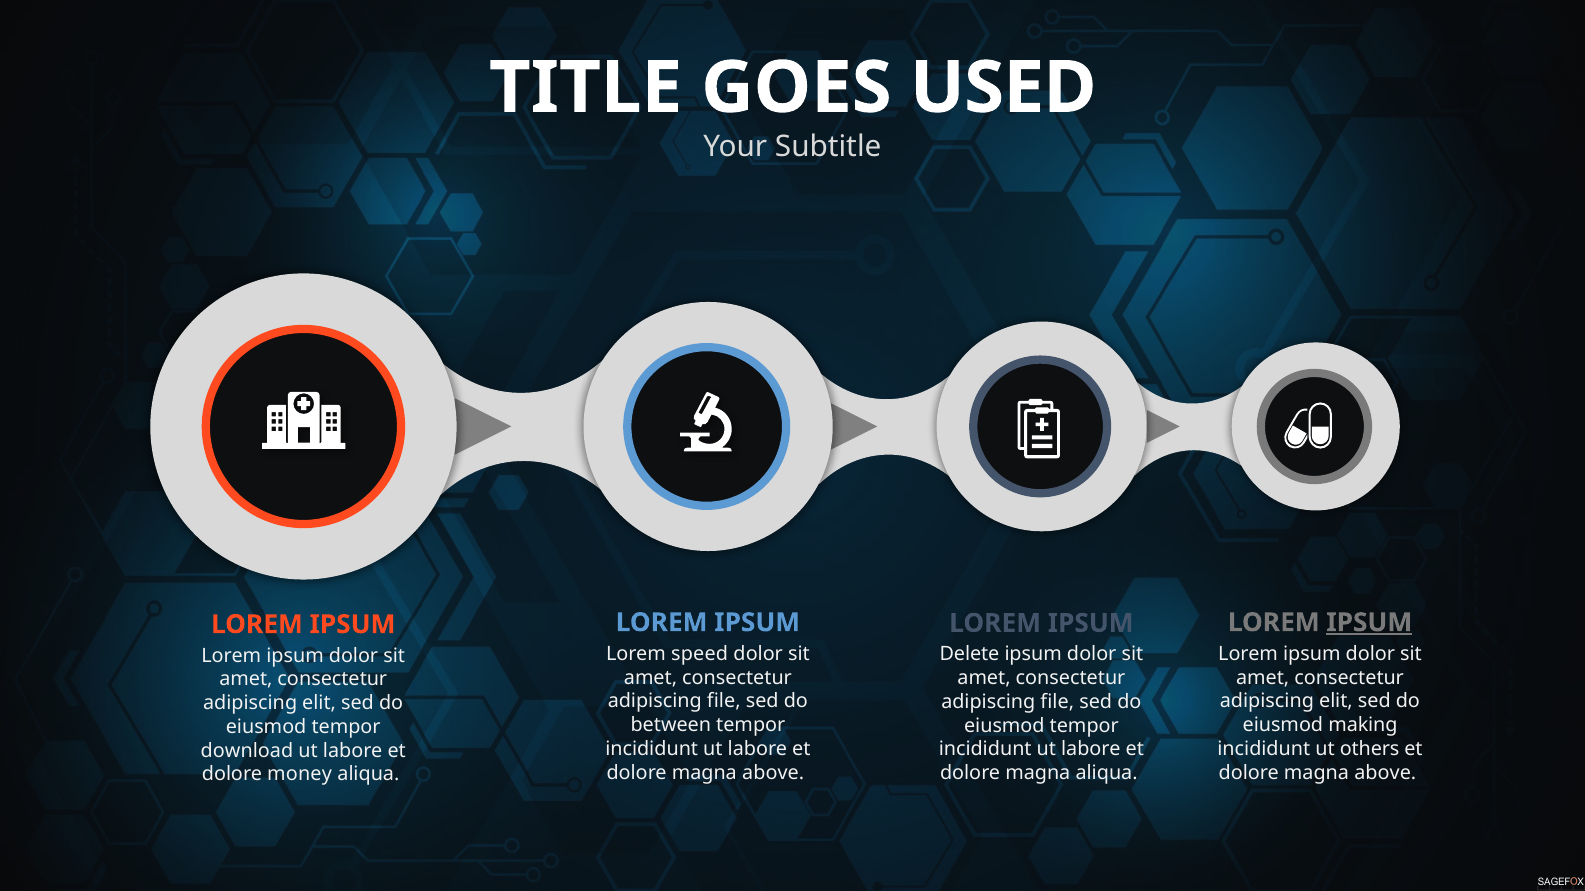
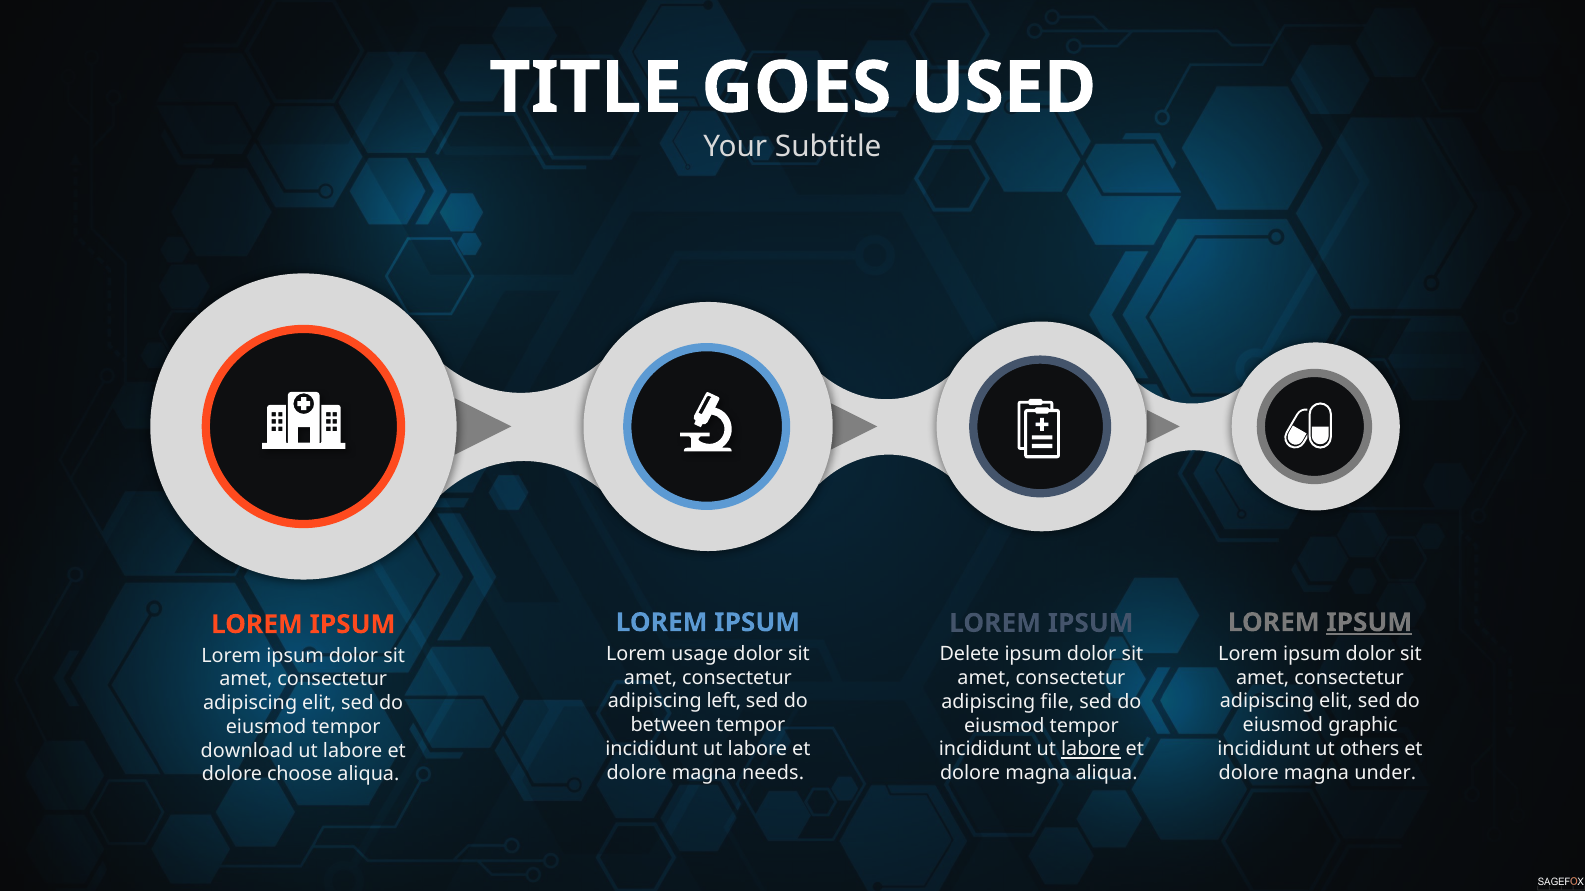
speed: speed -> usage
file at (724, 702): file -> left
making: making -> graphic
labore at (1091, 750) underline: none -> present
above at (773, 773): above -> needs
above at (1385, 773): above -> under
money: money -> choose
